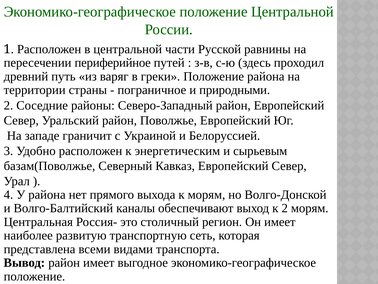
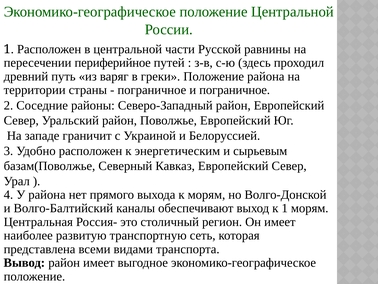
и природными: природными -> пограничное
к 2: 2 -> 1
